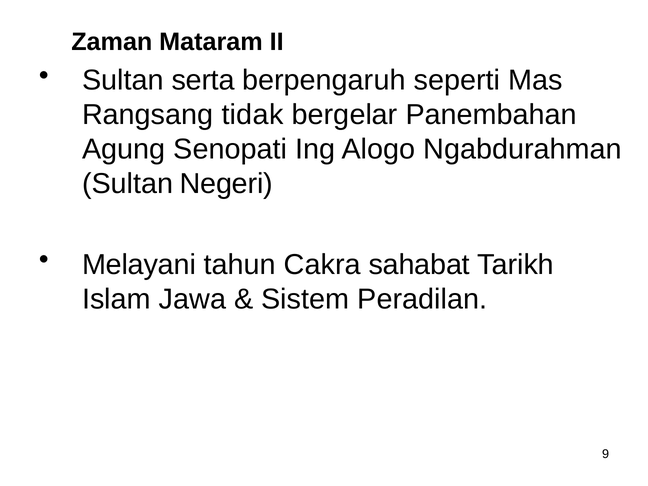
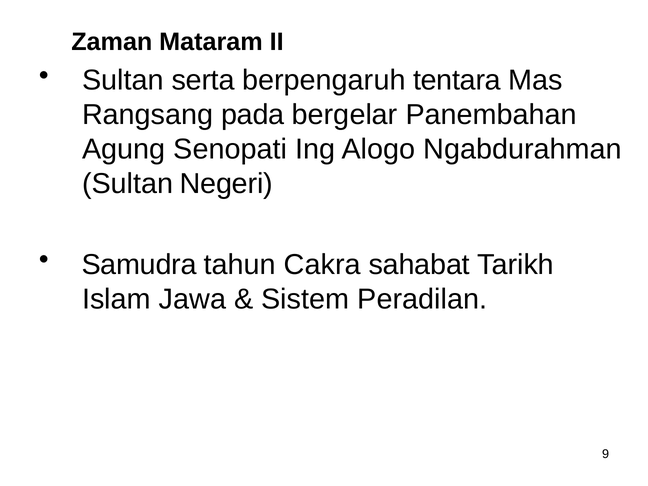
seperti: seperti -> tentara
tidak: tidak -> pada
Melayani: Melayani -> Samudra
